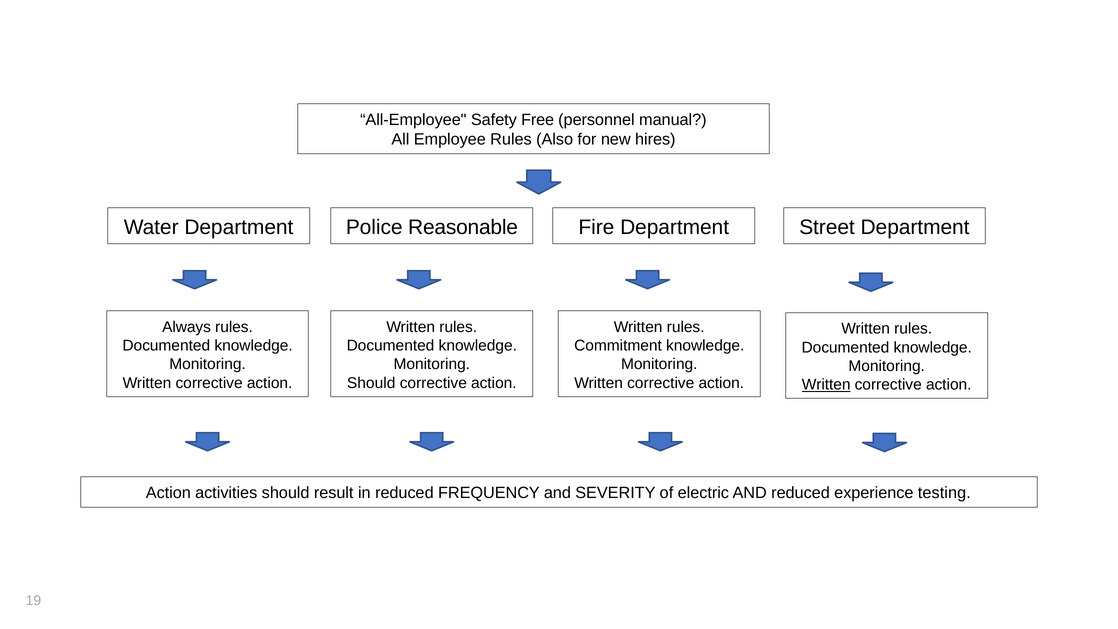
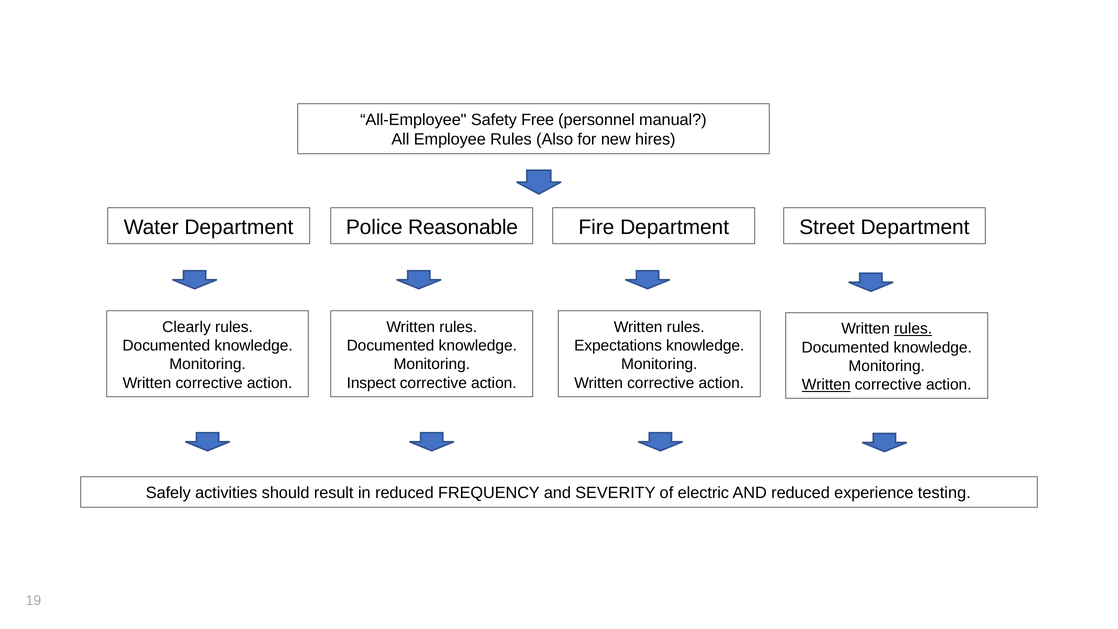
Always: Always -> Clearly
rules at (913, 329) underline: none -> present
Commitment: Commitment -> Expectations
Should at (371, 383): Should -> Inspect
Action at (168, 493): Action -> Safely
